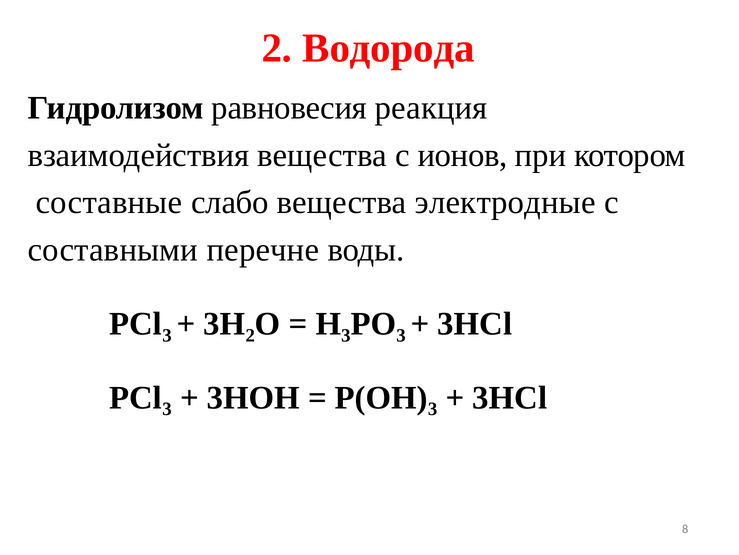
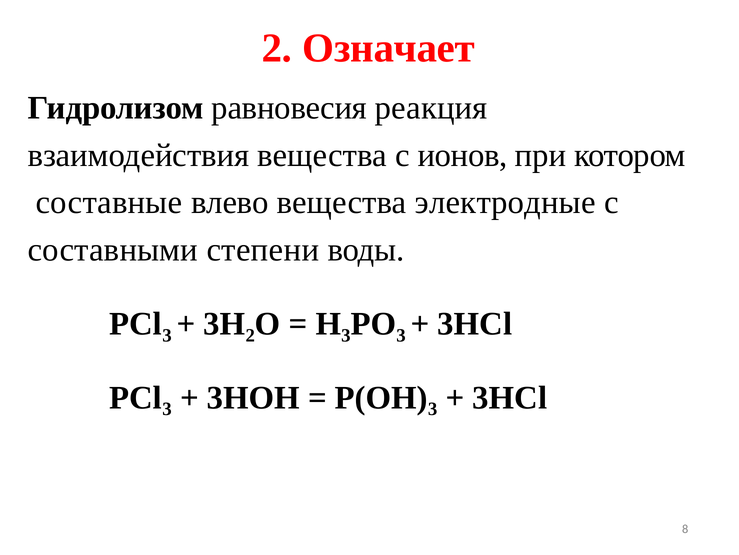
Водорода: Водорода -> Означает
слабо: слабо -> влево
перечне: перечне -> степени
